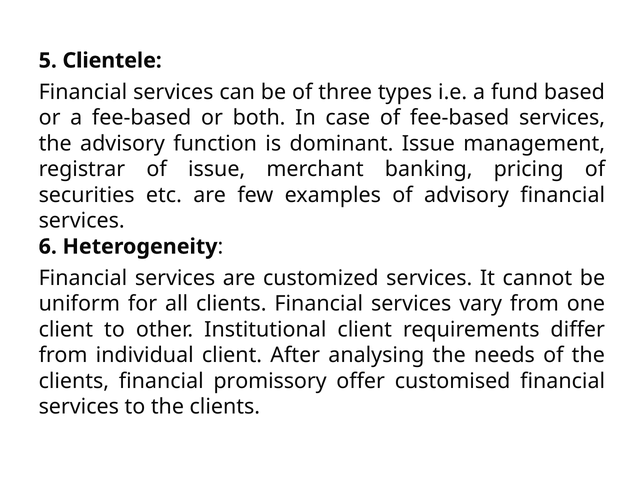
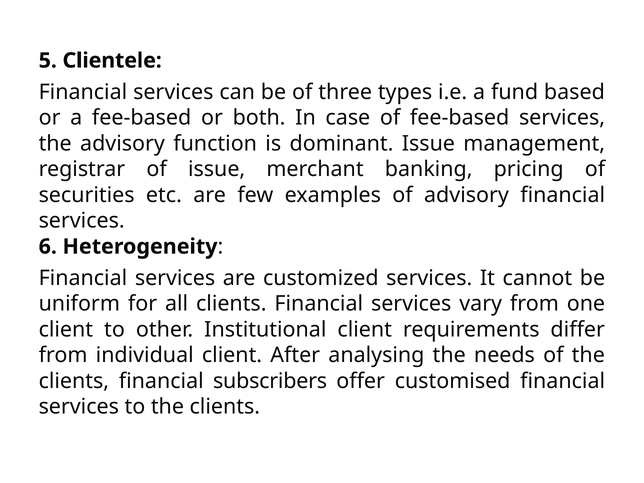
promissory: promissory -> subscribers
